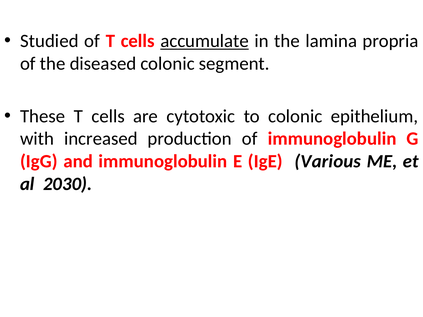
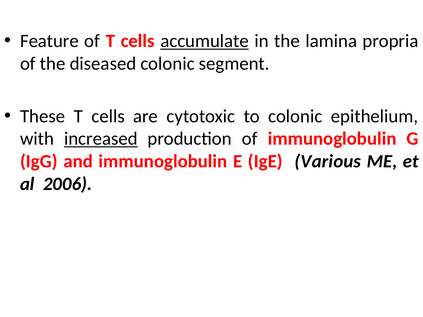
Studied: Studied -> Feature
increased underline: none -> present
2030: 2030 -> 2006
